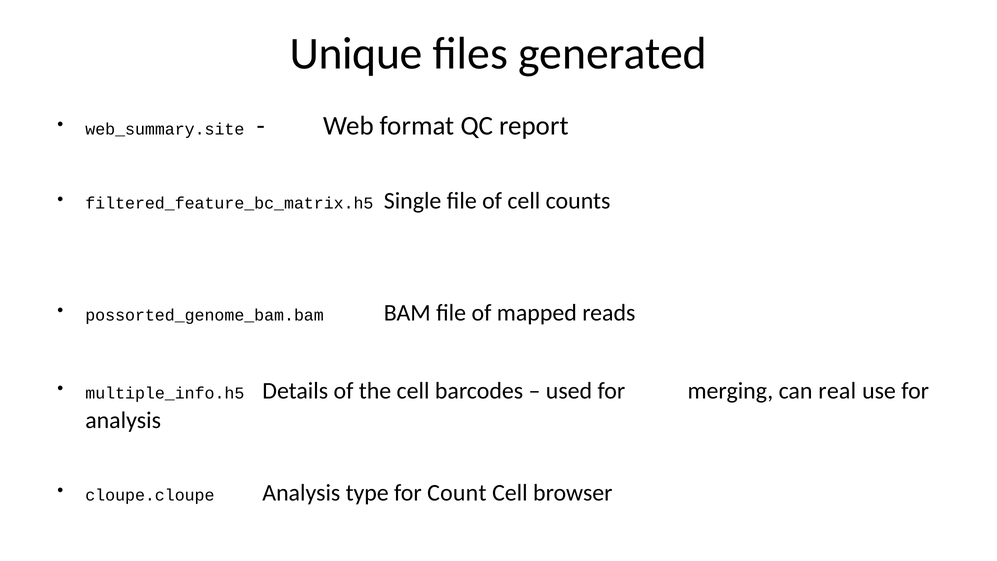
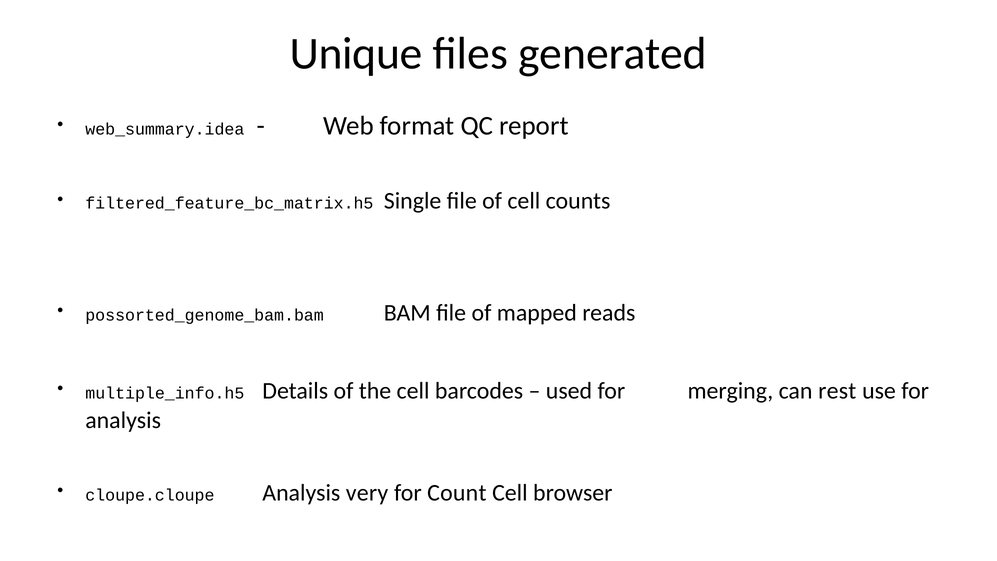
web_summary.site: web_summary.site -> web_summary.idea
real: real -> rest
type: type -> very
